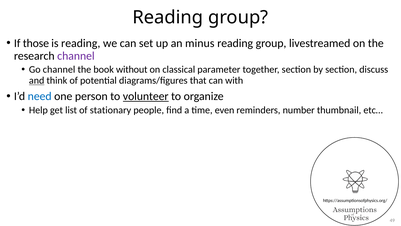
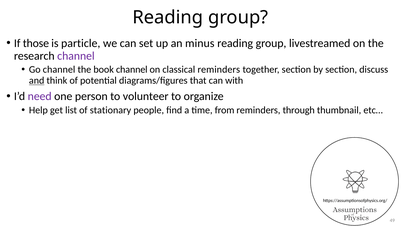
is reading: reading -> particle
book without: without -> channel
classical parameter: parameter -> reminders
need colour: blue -> purple
volunteer underline: present -> none
even: even -> from
number: number -> through
